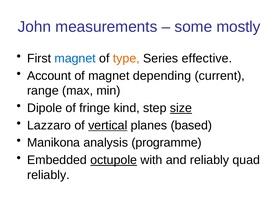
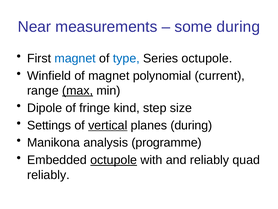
John: John -> Near
some mostly: mostly -> during
type colour: orange -> blue
Series effective: effective -> octupole
Account: Account -> Winfield
depending: depending -> polynomial
max underline: none -> present
size underline: present -> none
Lazzaro: Lazzaro -> Settings
planes based: based -> during
